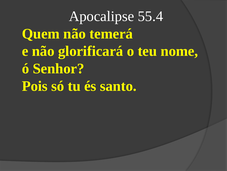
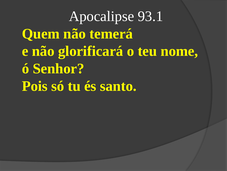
55.4: 55.4 -> 93.1
